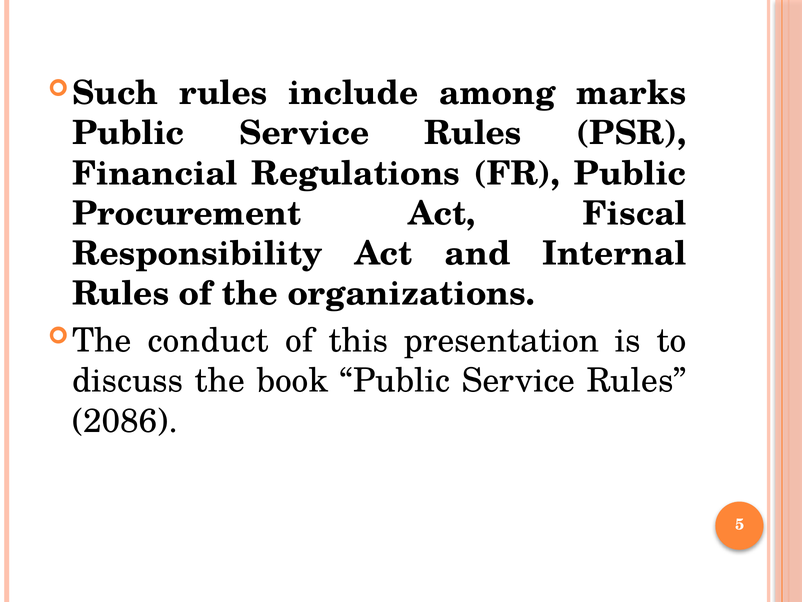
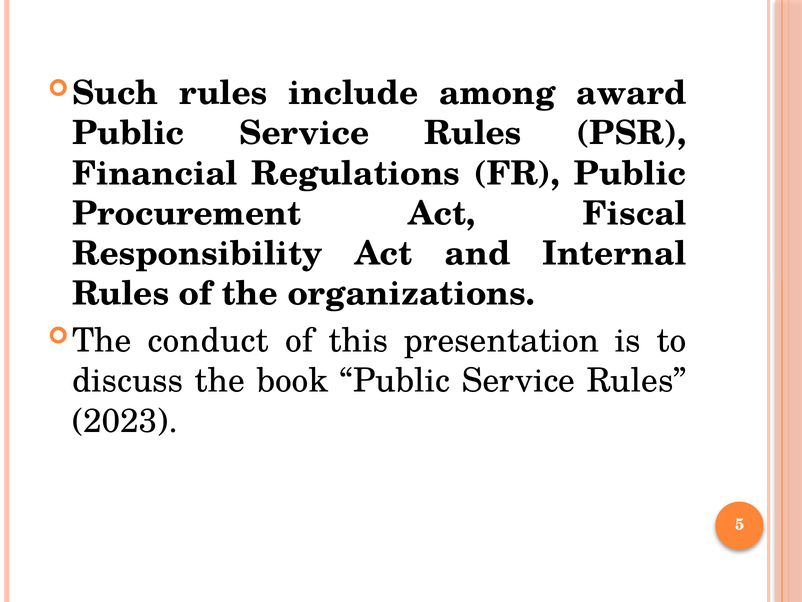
marks: marks -> award
2086: 2086 -> 2023
